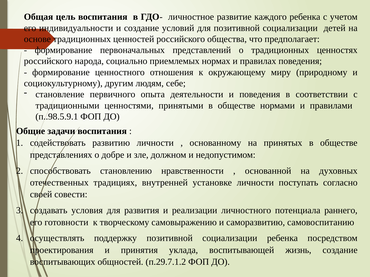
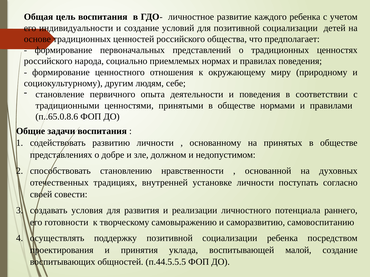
п..98.5.9.1: п..98.5.9.1 -> п..65.0.8.6
жизнь: жизнь -> малой
п.29.7.1.2: п.29.7.1.2 -> п.44.5.5.5
